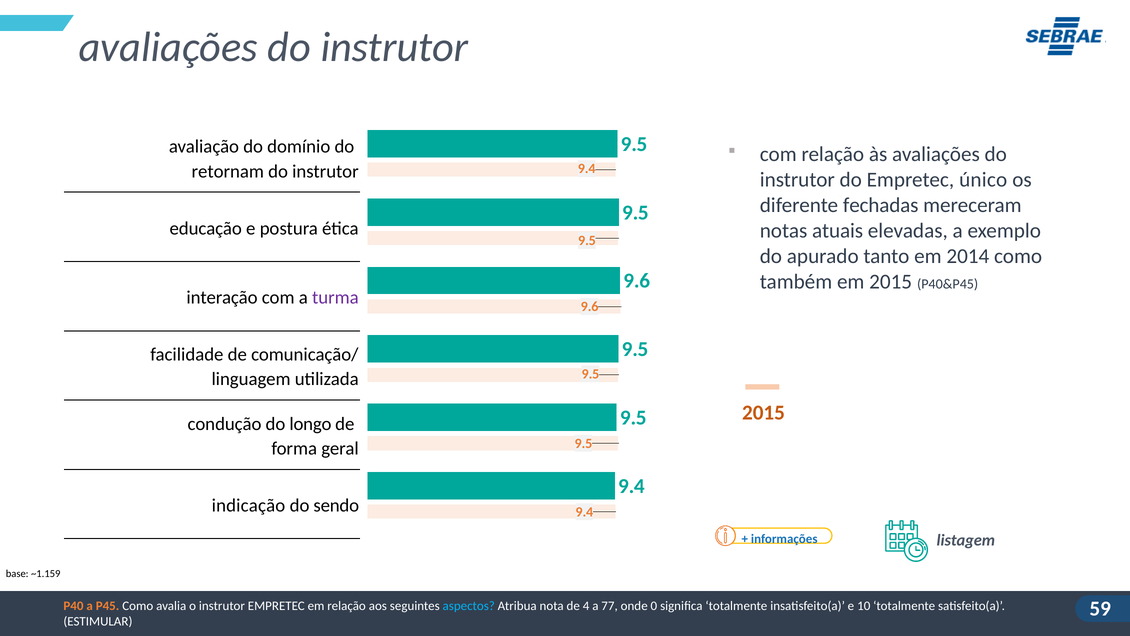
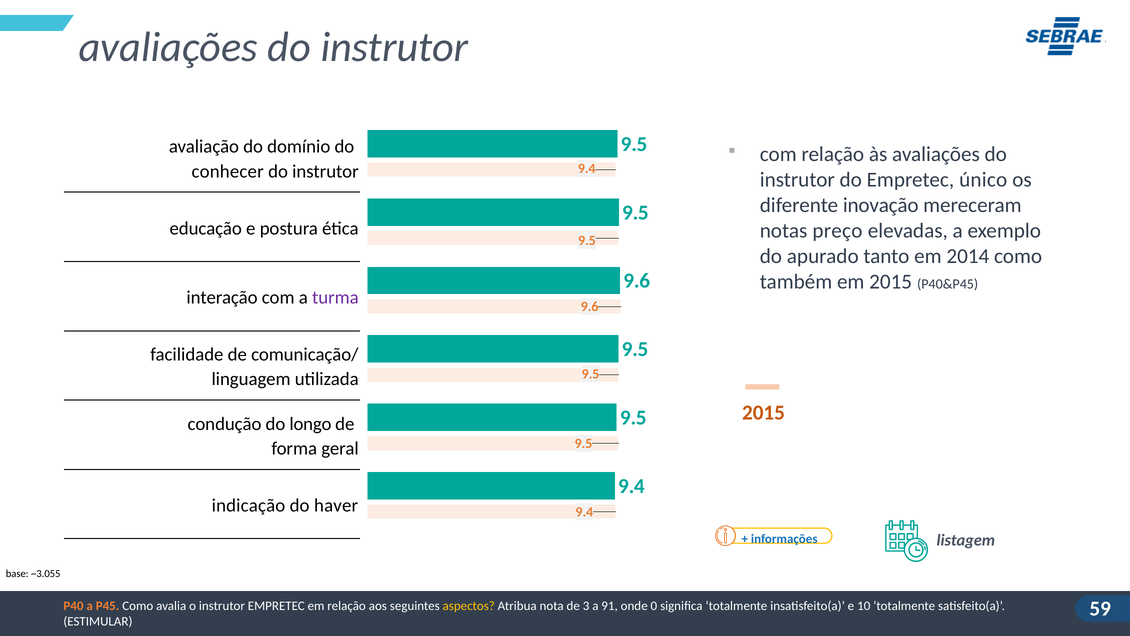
retornam: retornam -> conhecer
fechadas: fechadas -> inovação
atuais: atuais -> preço
sendo: sendo -> haver
~1.159: ~1.159 -> ~3.055
aspectos colour: light blue -> yellow
4: 4 -> 3
77: 77 -> 91
